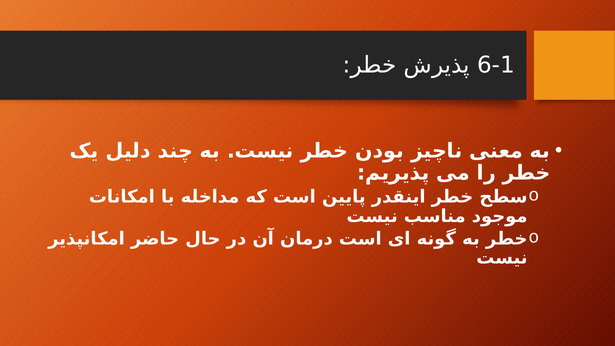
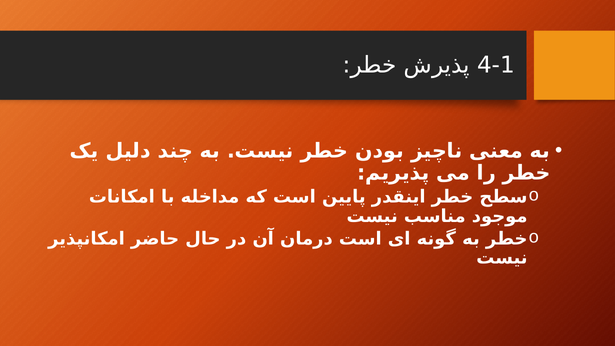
6-1: 6-1 -> 4-1
